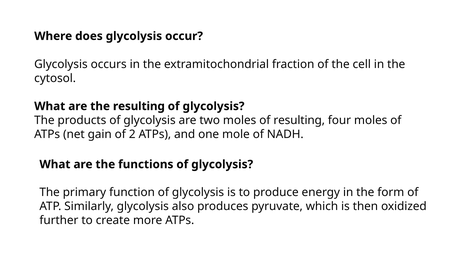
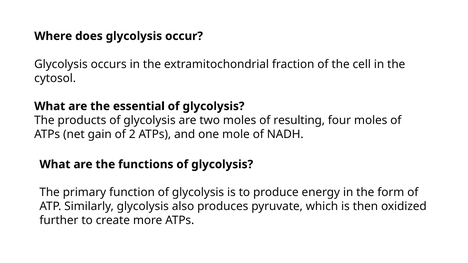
the resulting: resulting -> essential
